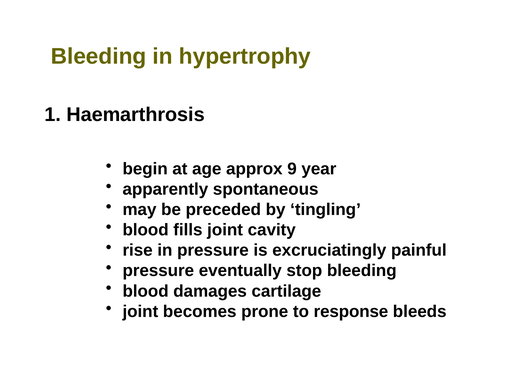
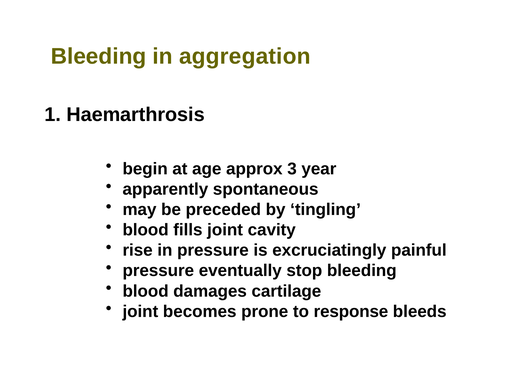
hypertrophy: hypertrophy -> aggregation
9: 9 -> 3
